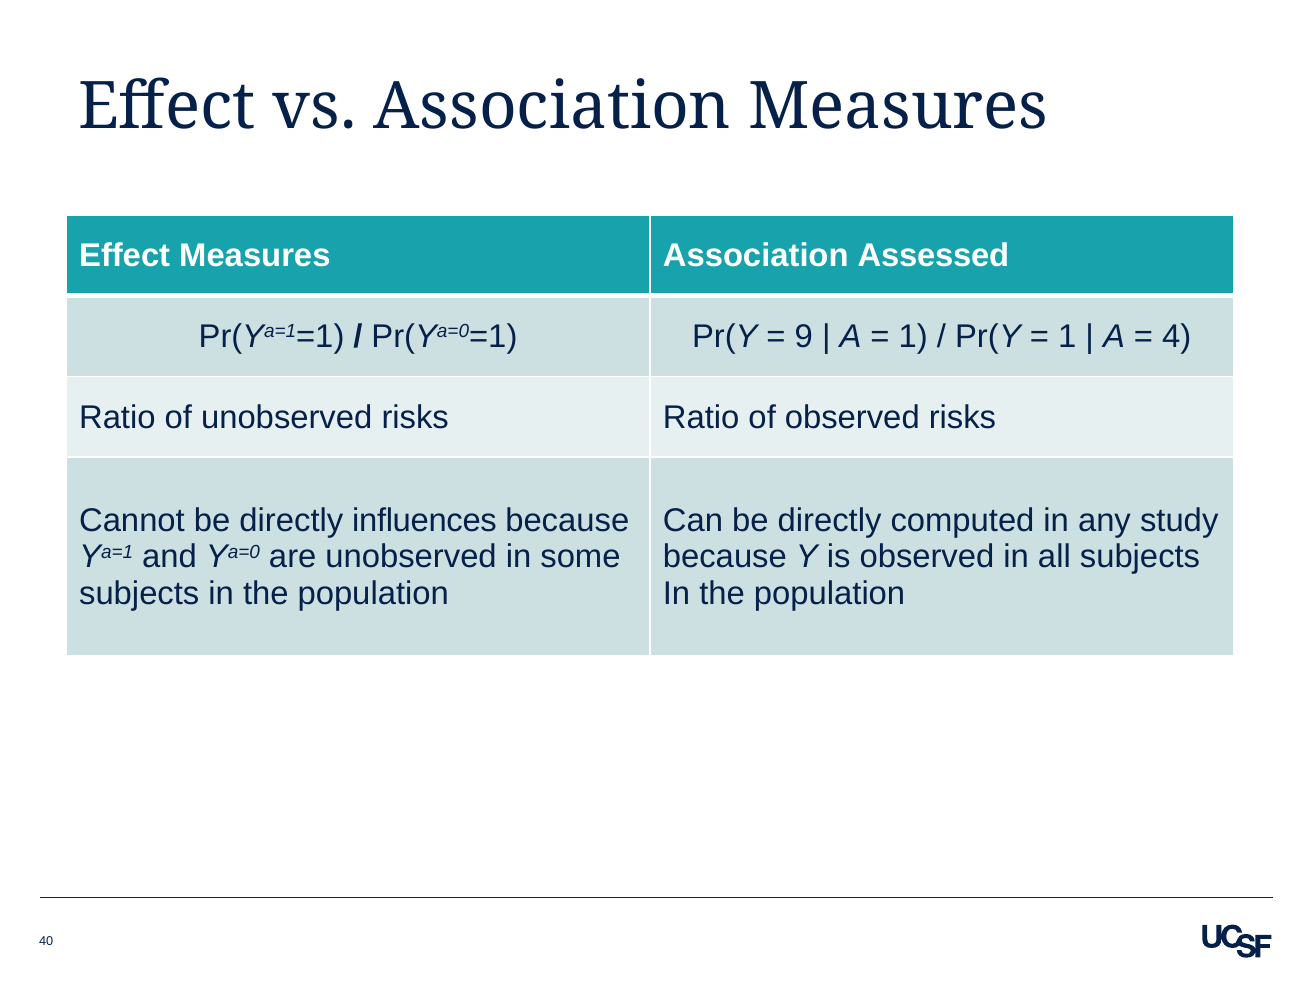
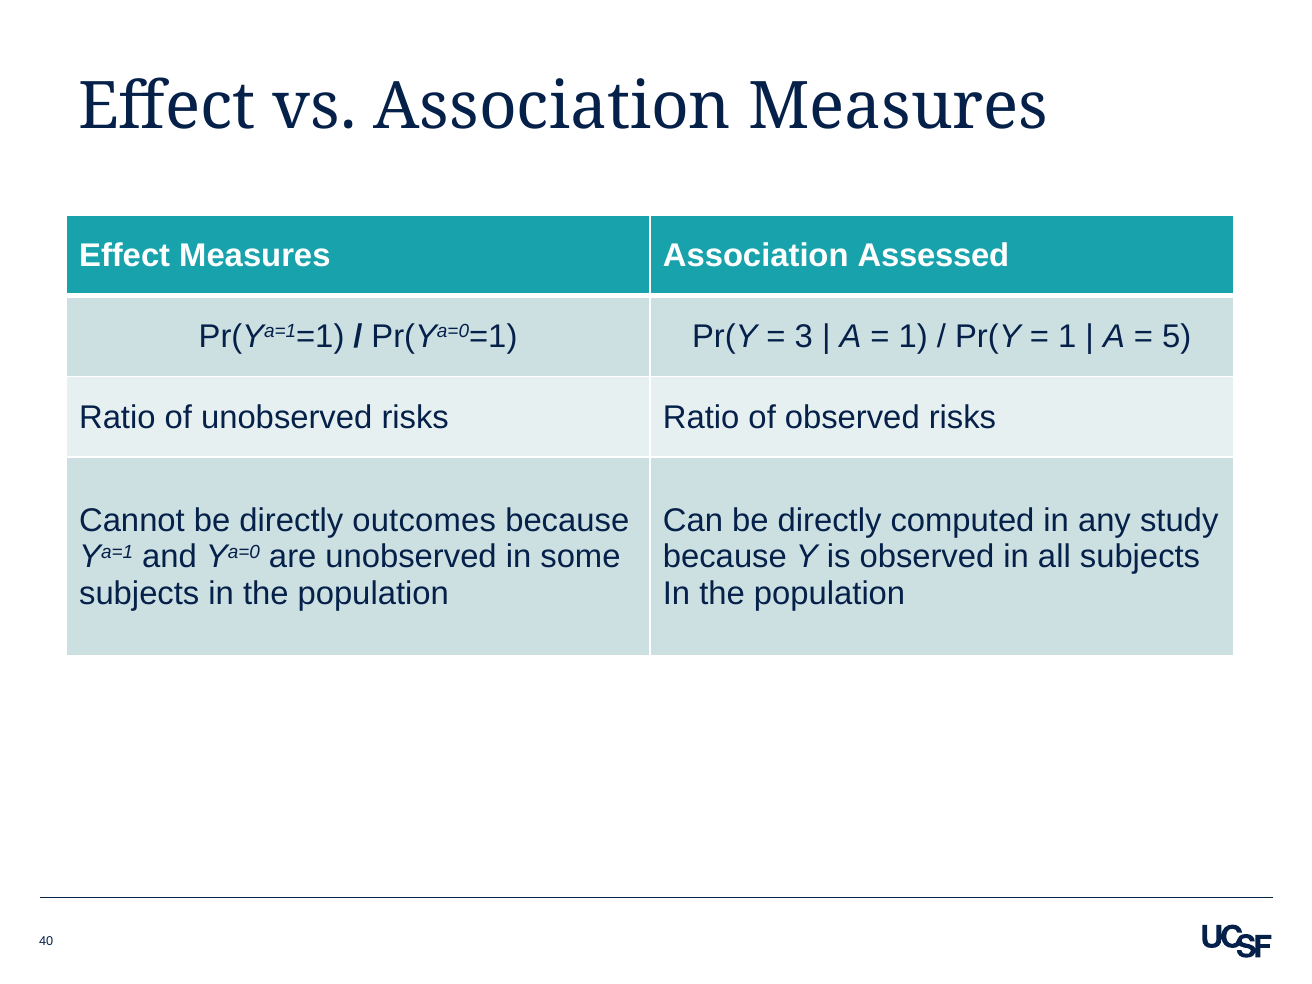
9: 9 -> 3
4: 4 -> 5
influences: influences -> outcomes
